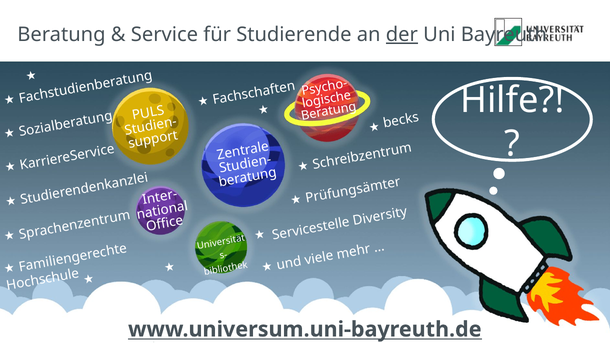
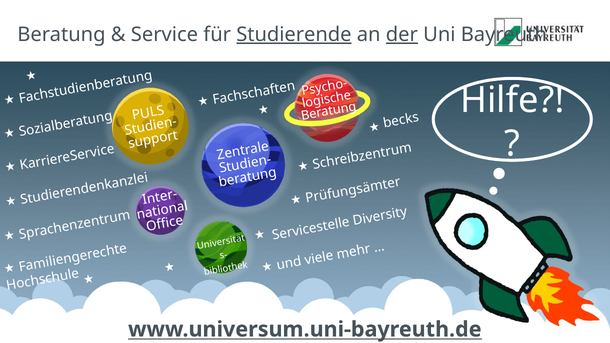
Studierende underline: none -> present
